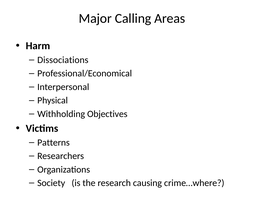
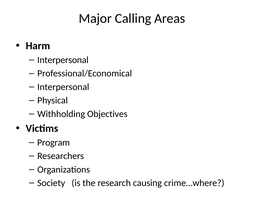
Dissociations at (63, 60): Dissociations -> Interpersonal
Patterns: Patterns -> Program
